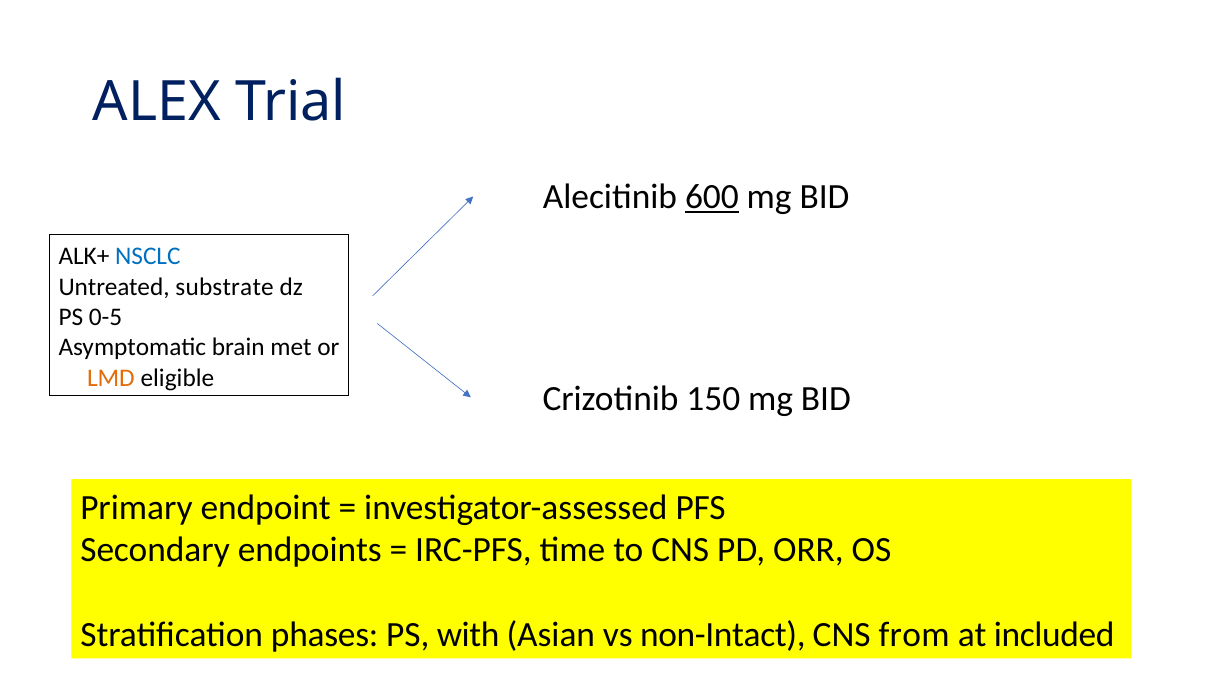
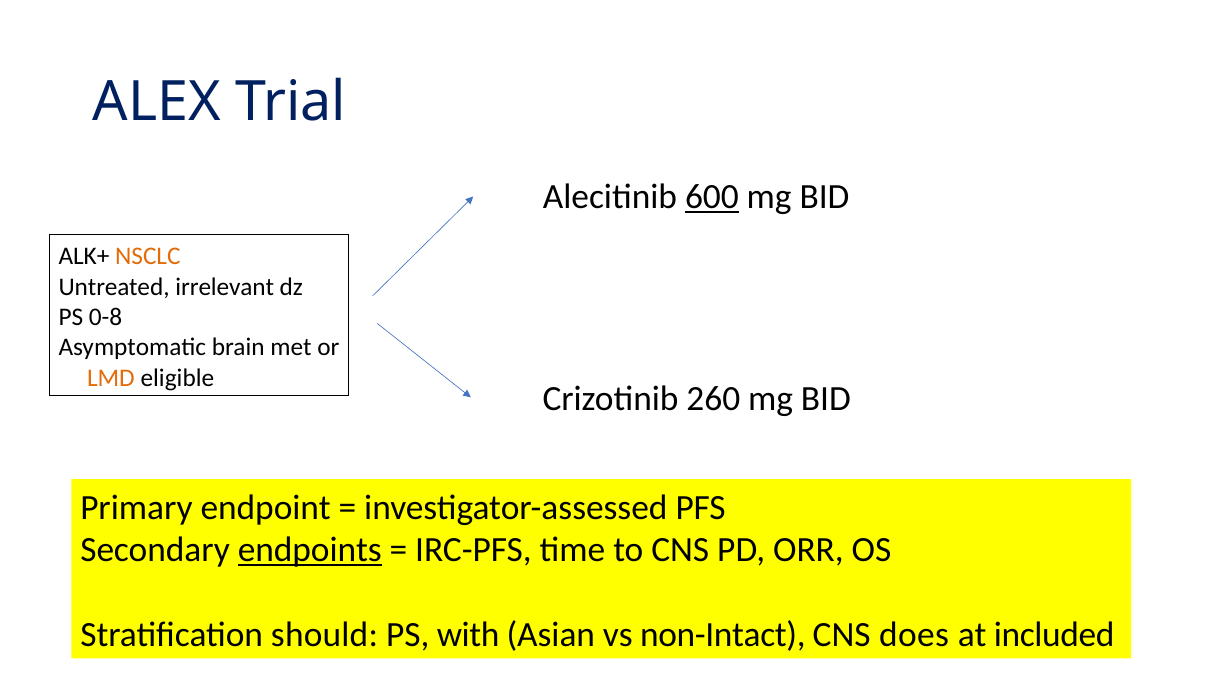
NSCLC colour: blue -> orange
substrate: substrate -> irrelevant
0-5: 0-5 -> 0-8
150: 150 -> 260
endpoints underline: none -> present
phases: phases -> should
from: from -> does
